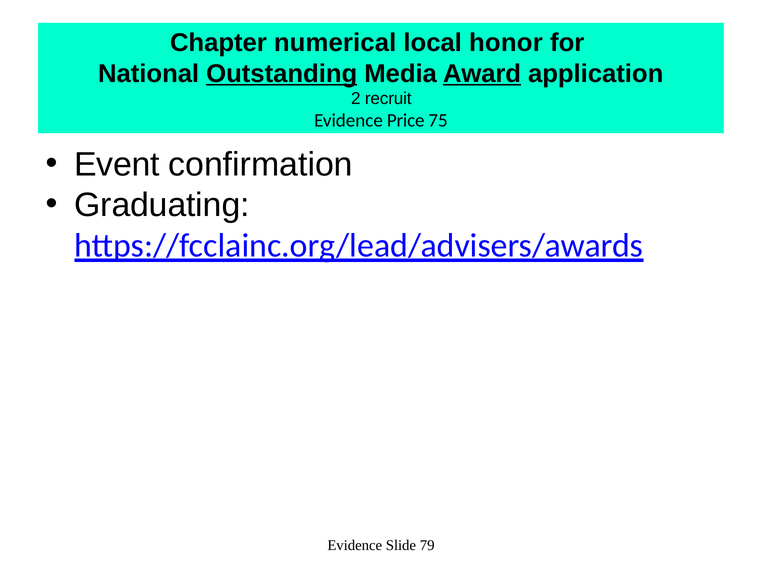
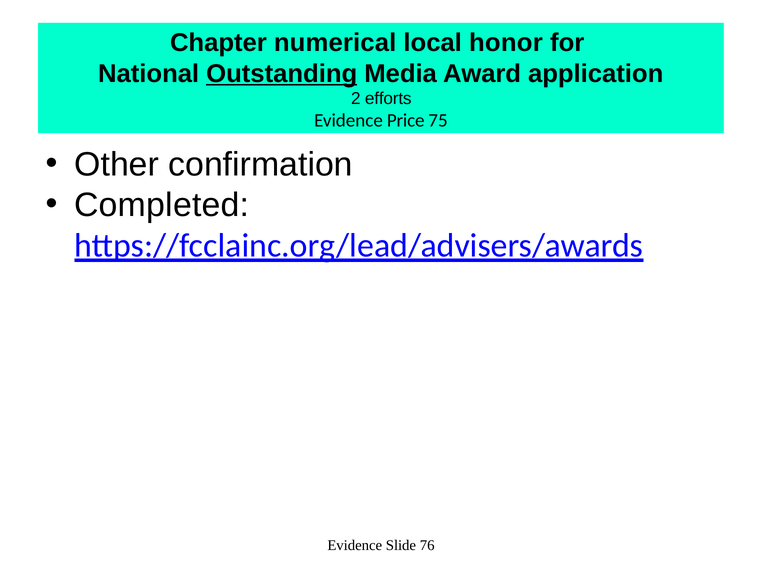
Award underline: present -> none
recruit: recruit -> efforts
Event: Event -> Other
Graduating: Graduating -> Completed
79: 79 -> 76
